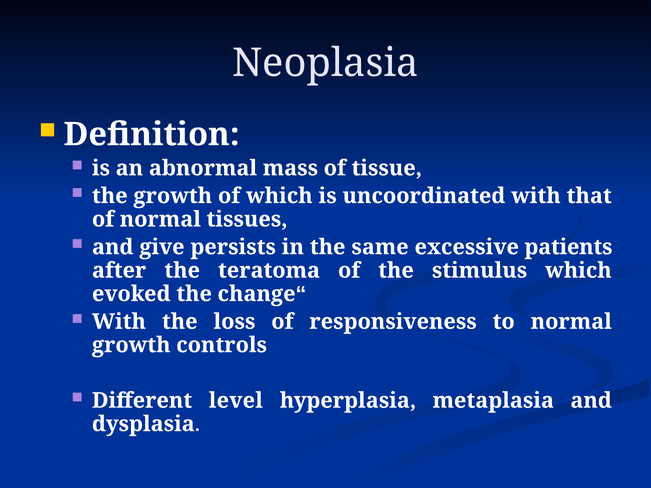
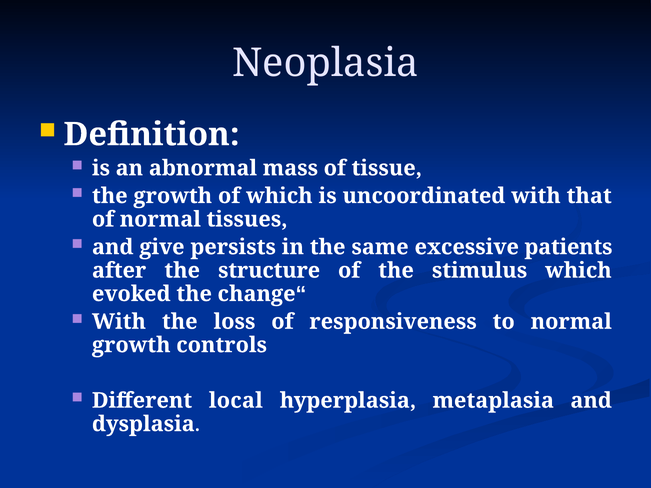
teratoma: teratoma -> structure
level: level -> local
